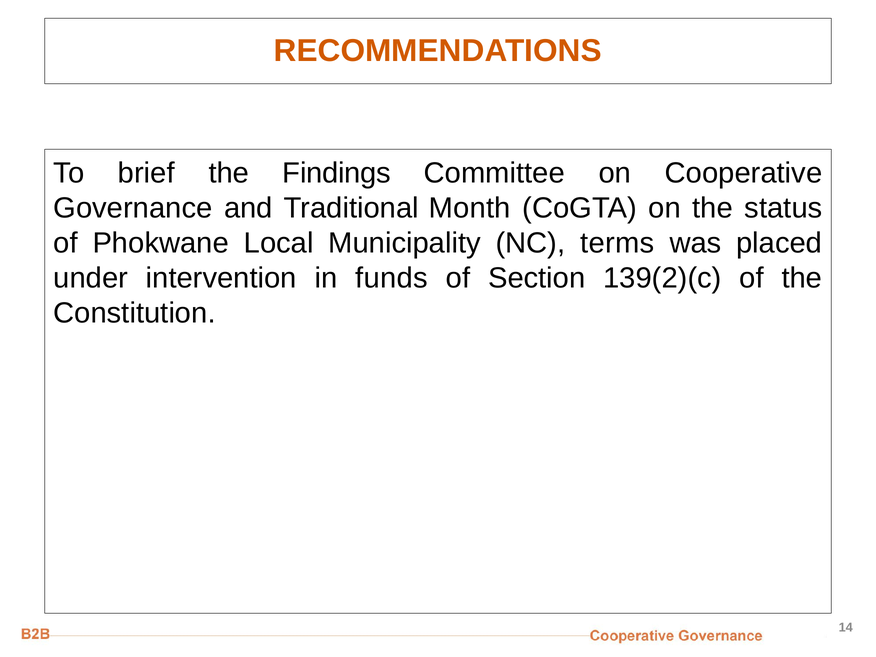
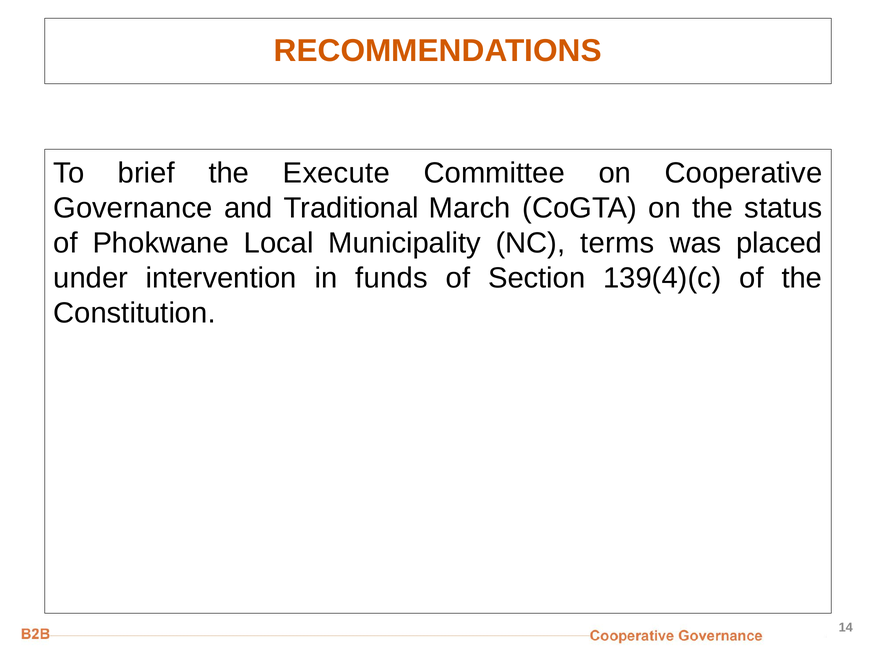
Findings: Findings -> Execute
Month: Month -> March
139(2)(c: 139(2)(c -> 139(4)(c
